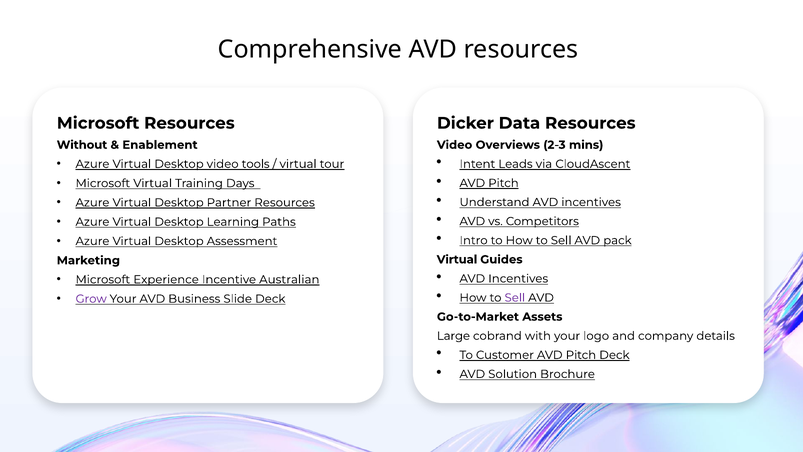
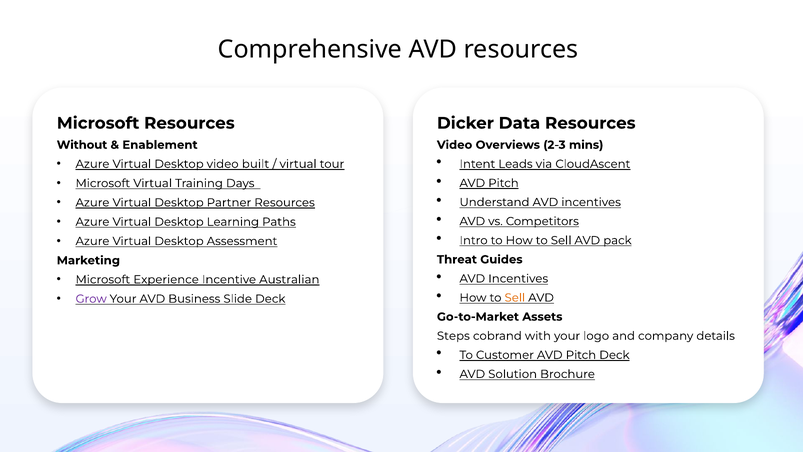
tools: tools -> built
Virtual at (457, 259): Virtual -> Threat
Sell at (515, 298) colour: purple -> orange
Large: Large -> Steps
